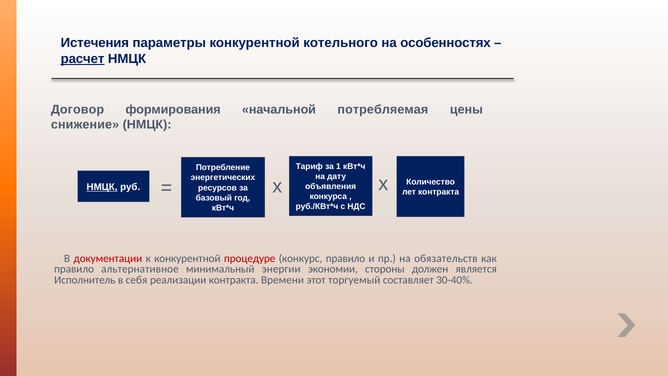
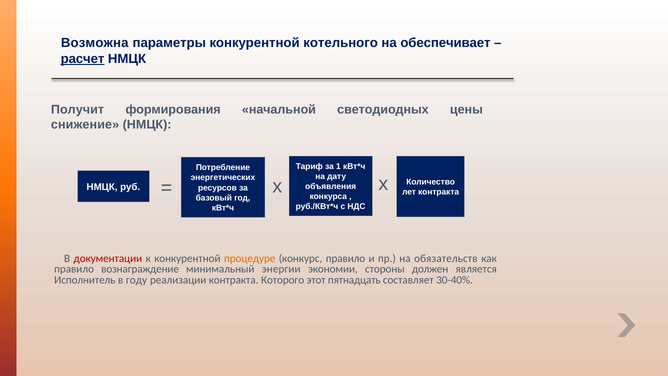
Истечения: Истечения -> Возможна
особенностях: особенностях -> обеспечивает
Договор: Договор -> Получит
потребляемая: потребляемая -> светодиодных
НМЦК at (102, 187) underline: present -> none
процедуре colour: red -> orange
альтернативное: альтернативное -> вознаграждение
себя: себя -> году
Времени: Времени -> Которого
торгуемый: торгуемый -> пятнадцать
